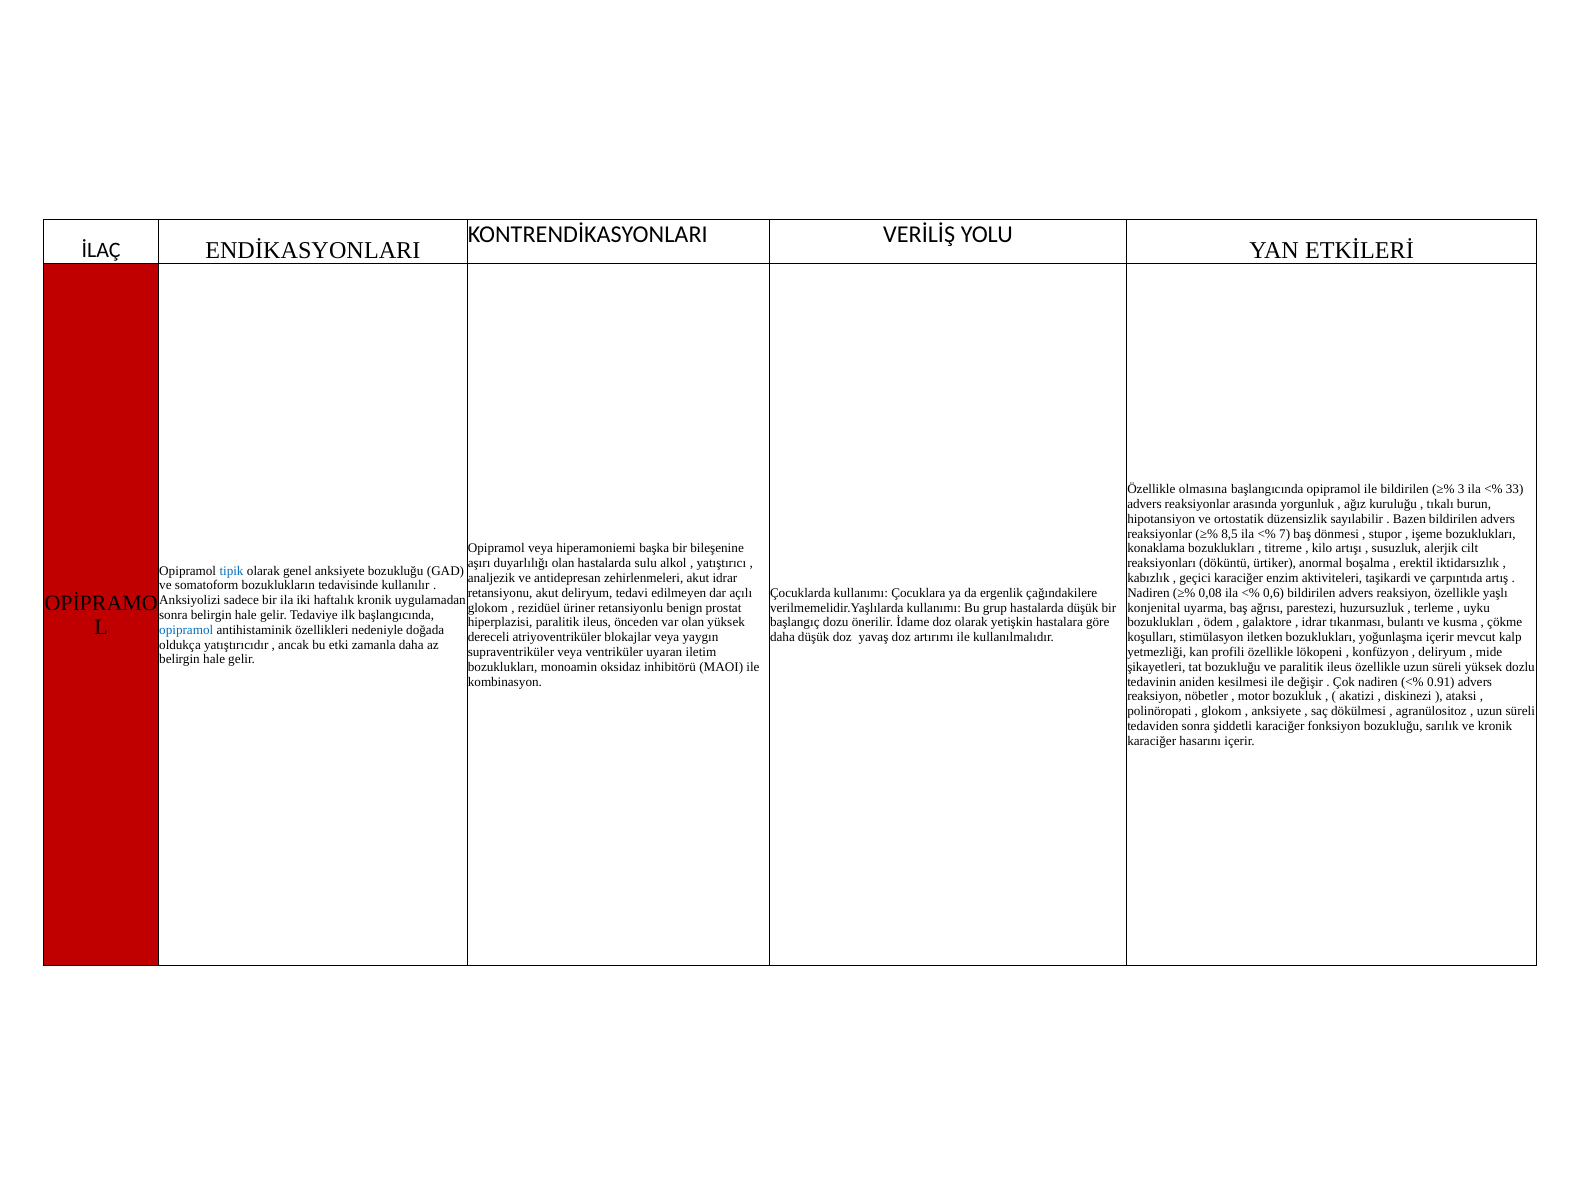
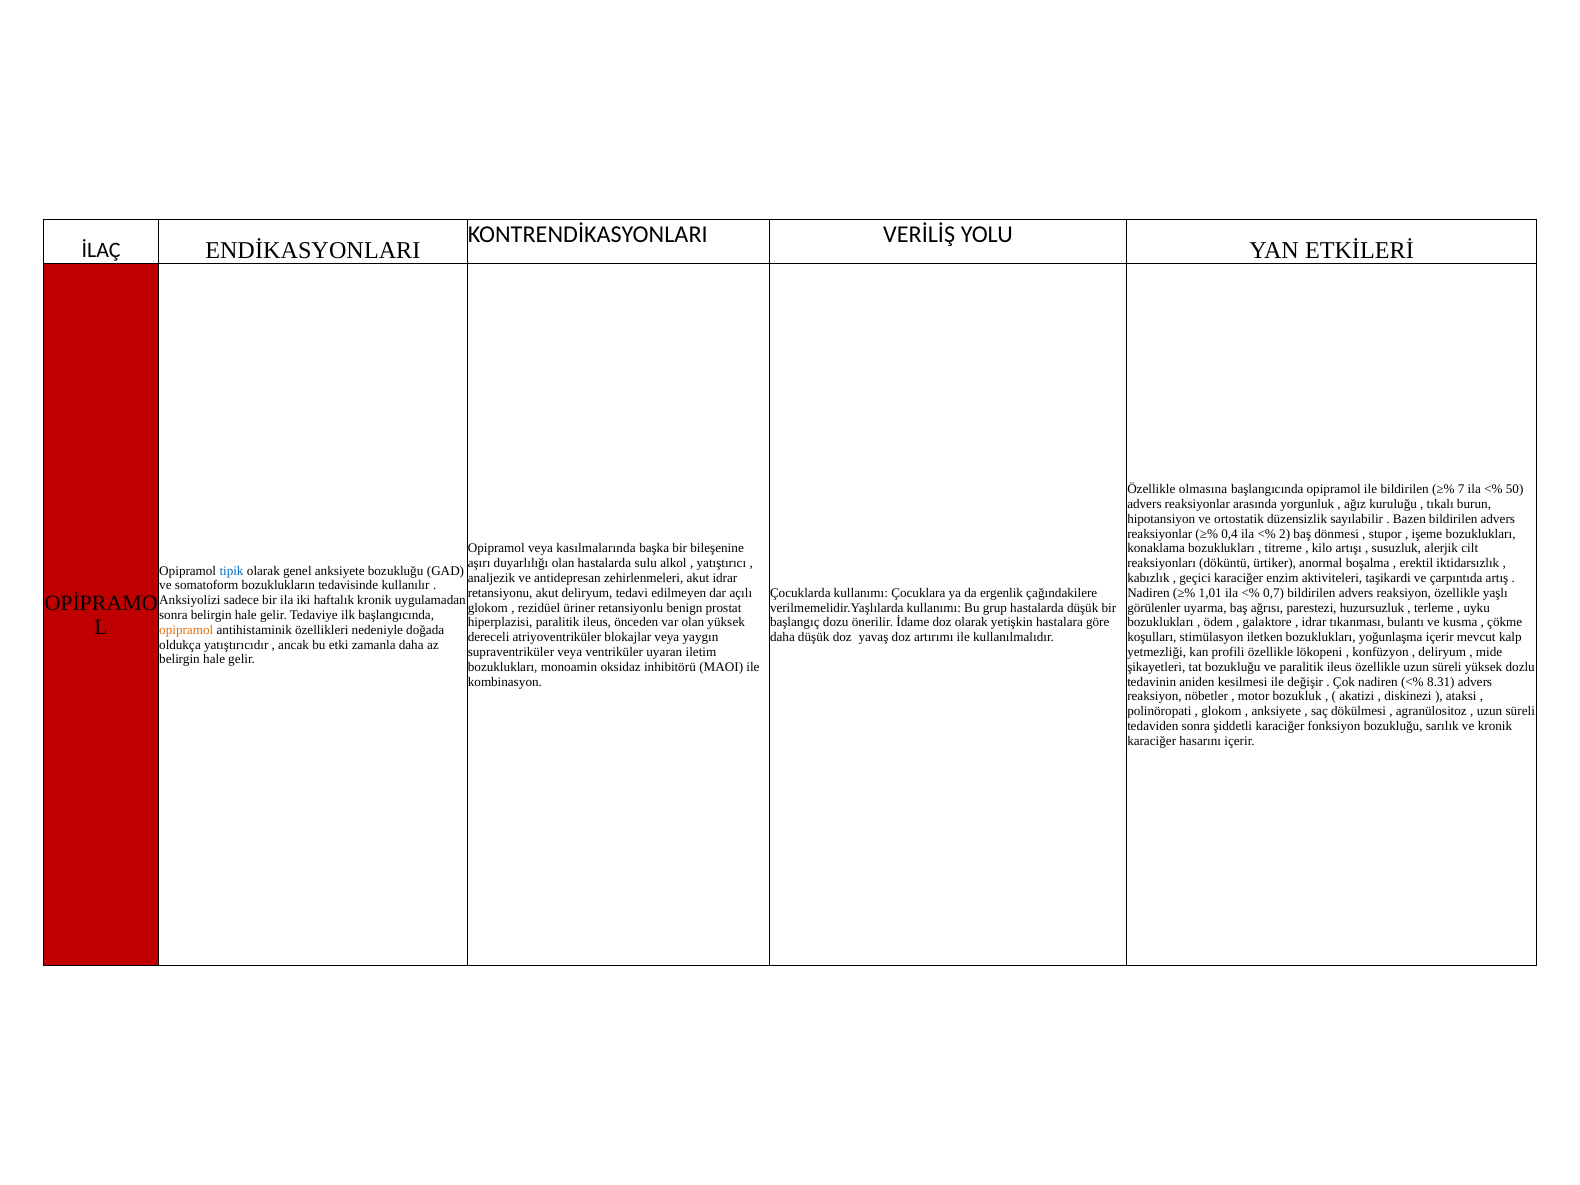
3: 3 -> 7
33: 33 -> 50
8,5: 8,5 -> 0,4
7: 7 -> 2
hiperamoniemi: hiperamoniemi -> kasılmalarında
0,08: 0,08 -> 1,01
0,6: 0,6 -> 0,7
konjenital: konjenital -> görülenler
opipramol at (186, 630) colour: blue -> orange
0.91: 0.91 -> 8.31
